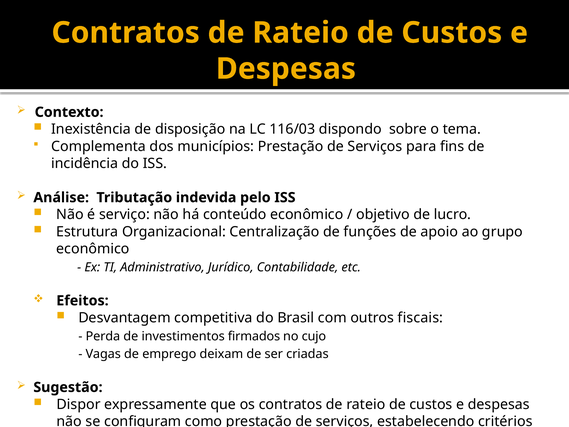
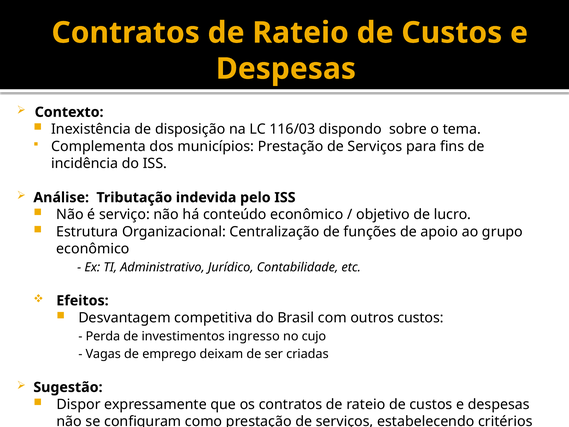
outros fiscais: fiscais -> custos
firmados: firmados -> ingresso
